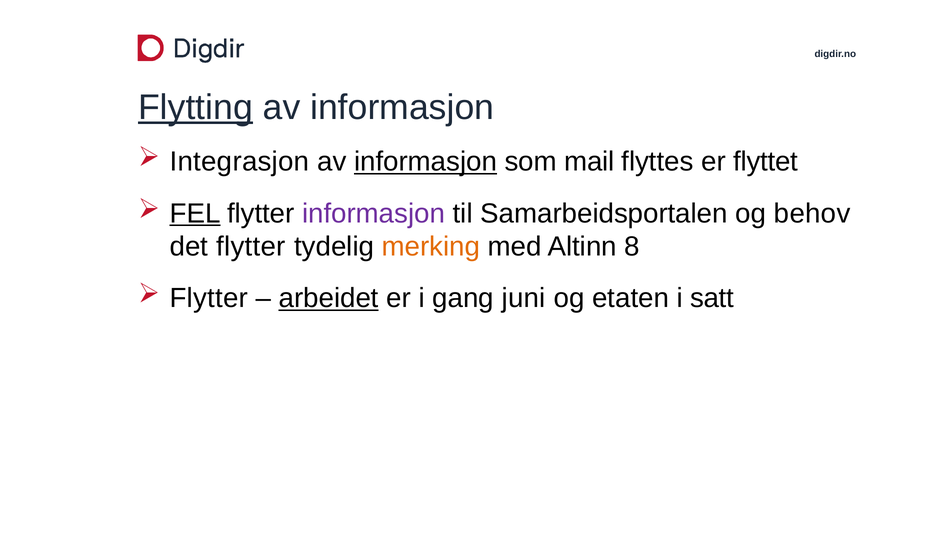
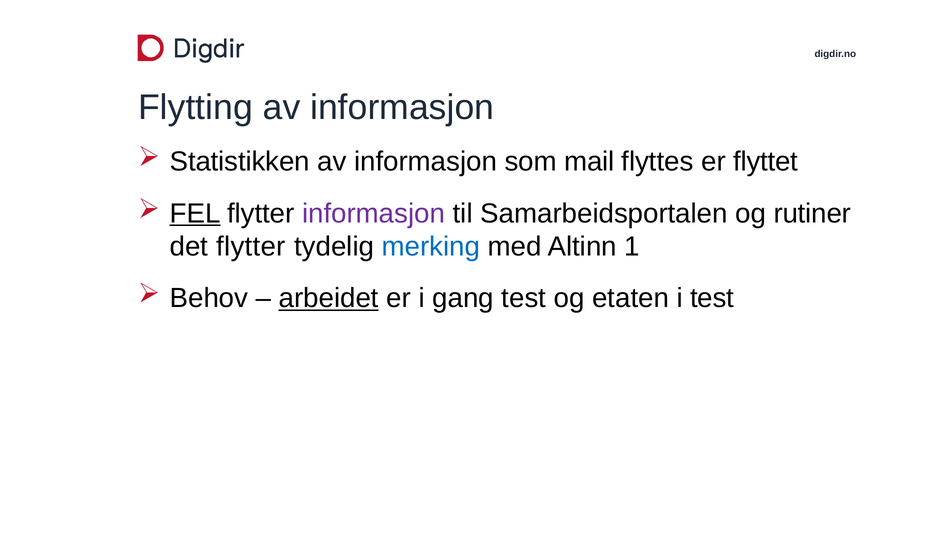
Flytting underline: present -> none
Integrasjon: Integrasjon -> Statistikken
informasjon at (426, 162) underline: present -> none
behov: behov -> rutiner
merking colour: orange -> blue
8: 8 -> 1
Flytter at (209, 299): Flytter -> Behov
gang juni: juni -> test
i satt: satt -> test
